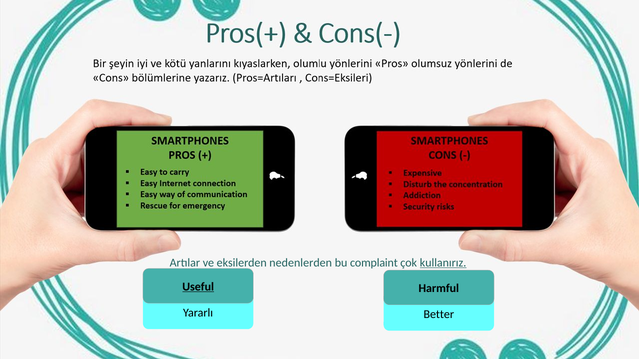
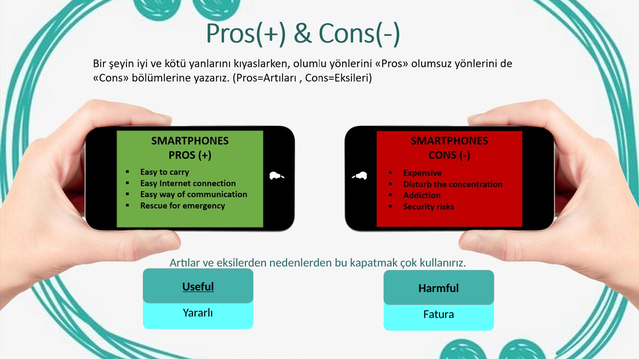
complaint: complaint -> kapatmak
kullanırız underline: present -> none
Better: Better -> Fatura
